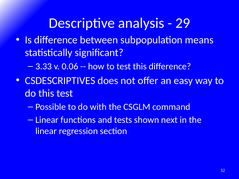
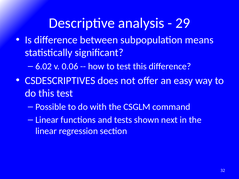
3.33: 3.33 -> 6.02
